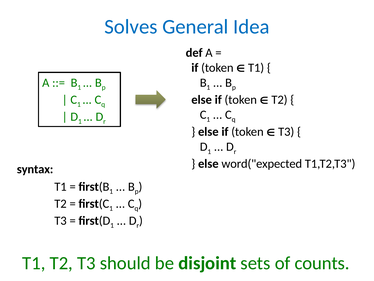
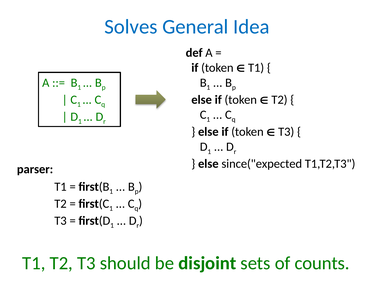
word("expected: word("expected -> since("expected
syntax: syntax -> parser
